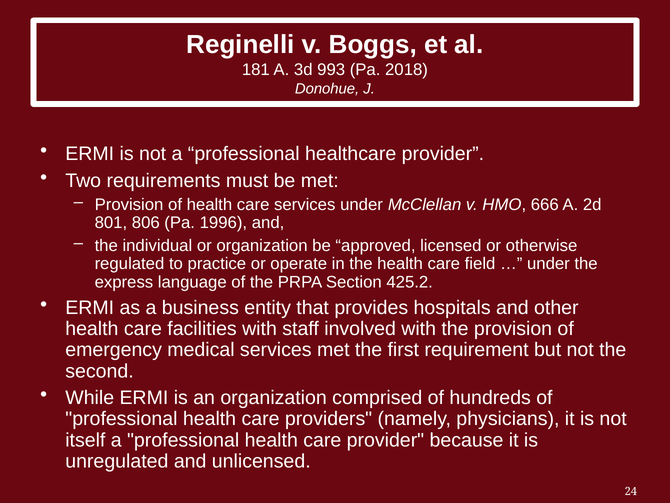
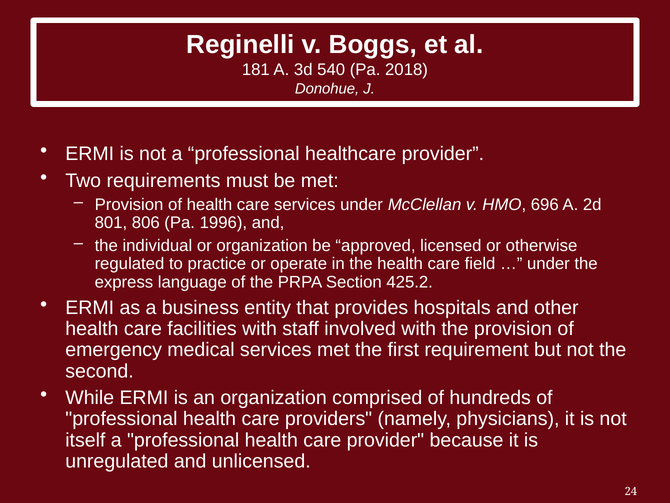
993: 993 -> 540
666: 666 -> 696
